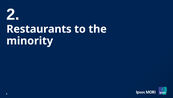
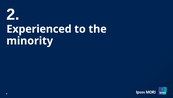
Restaurants: Restaurants -> Experienced
